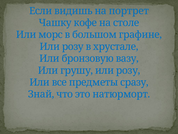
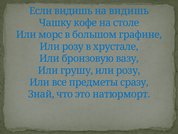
на портрет: портрет -> видишь
